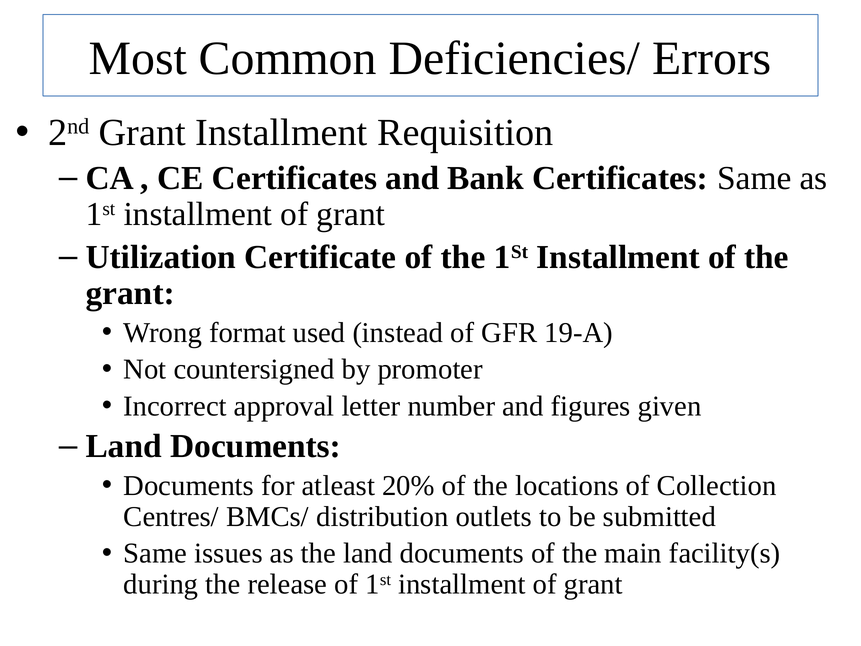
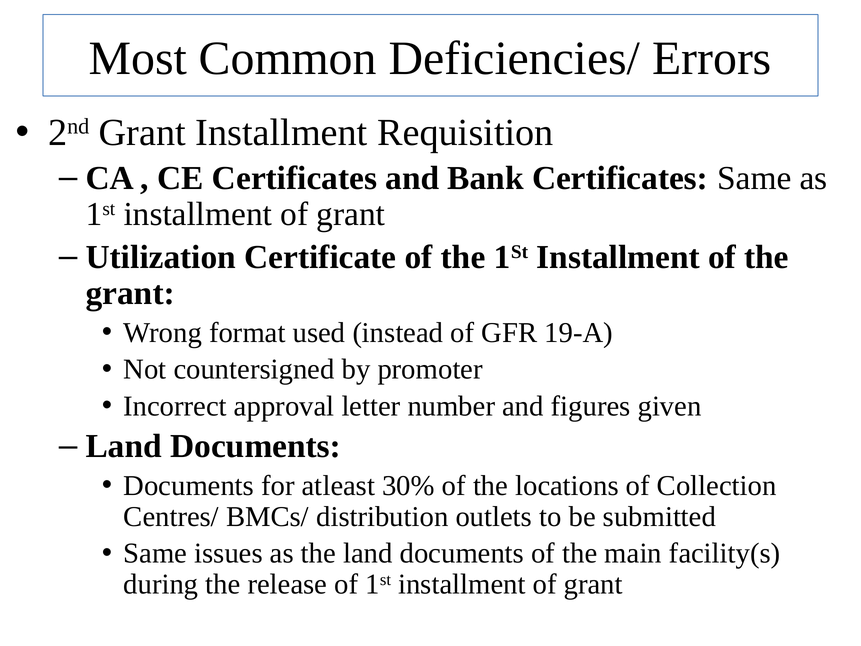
20%: 20% -> 30%
